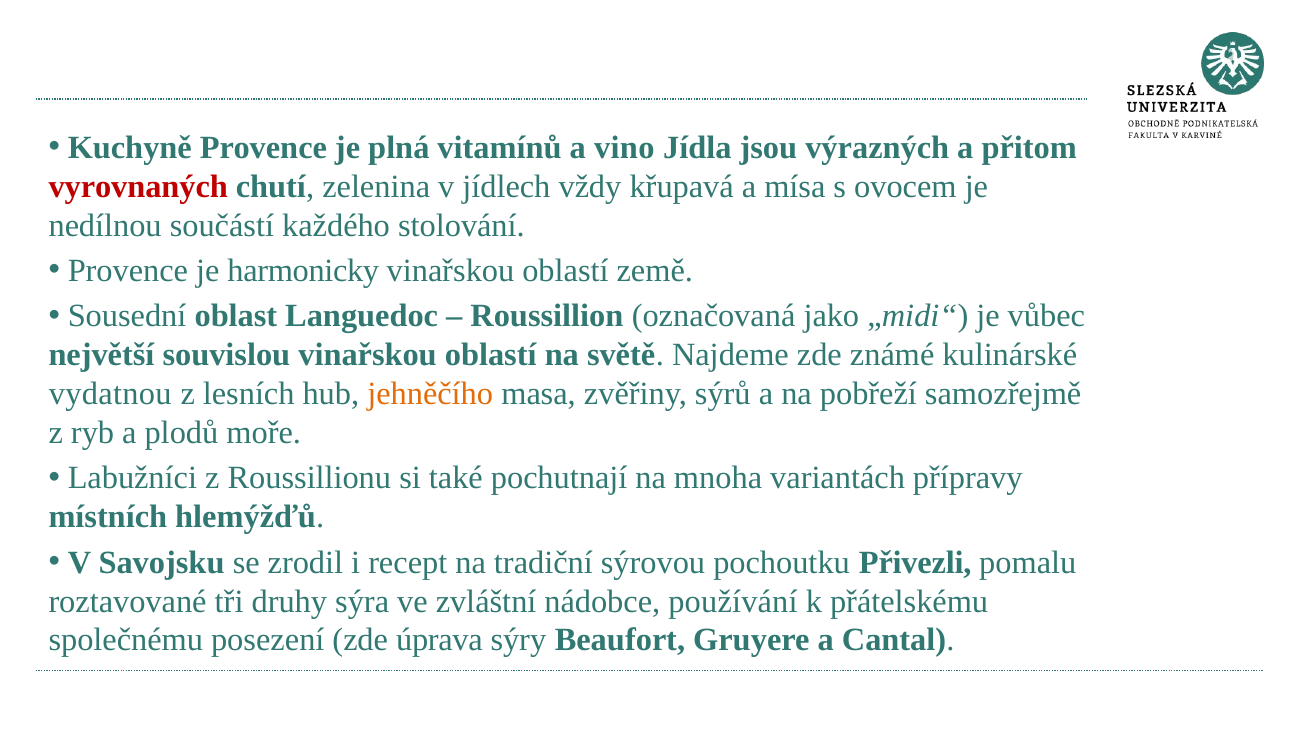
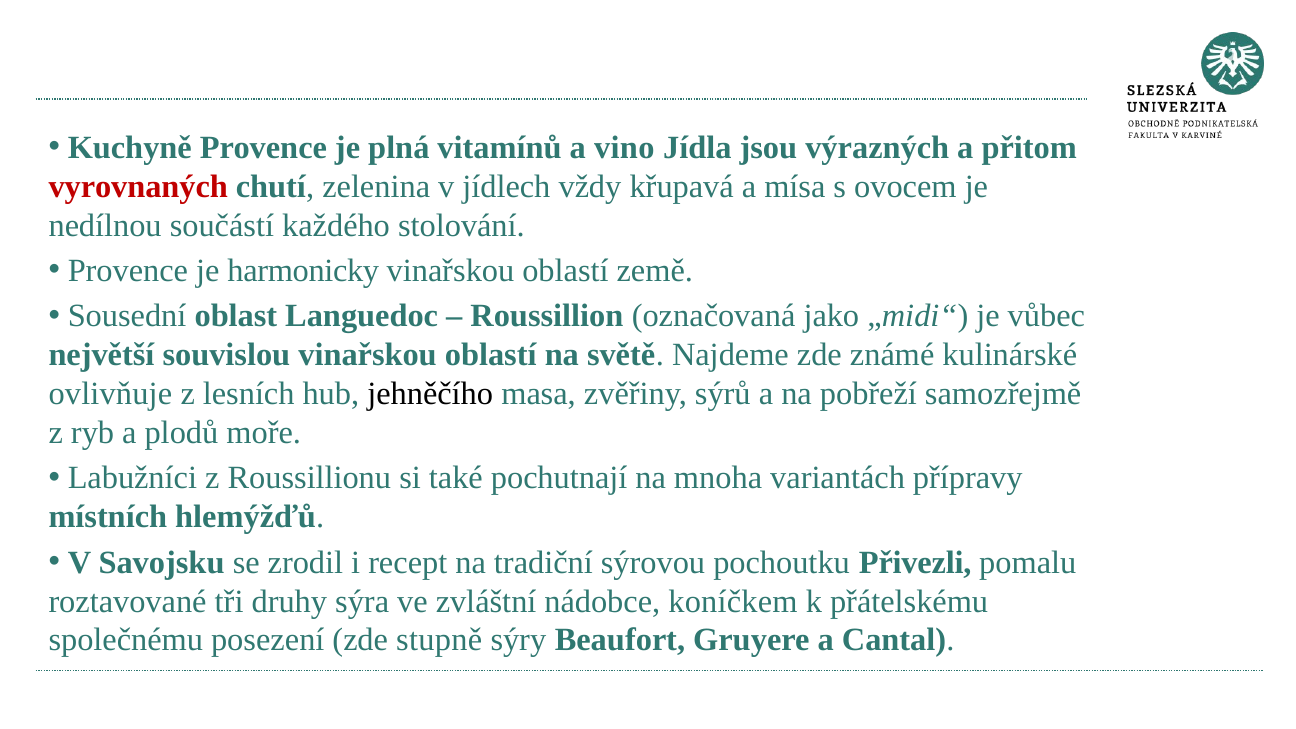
vydatnou: vydatnou -> ovlivňuje
jehněčího colour: orange -> black
používání: používání -> koníčkem
úprava: úprava -> stupně
